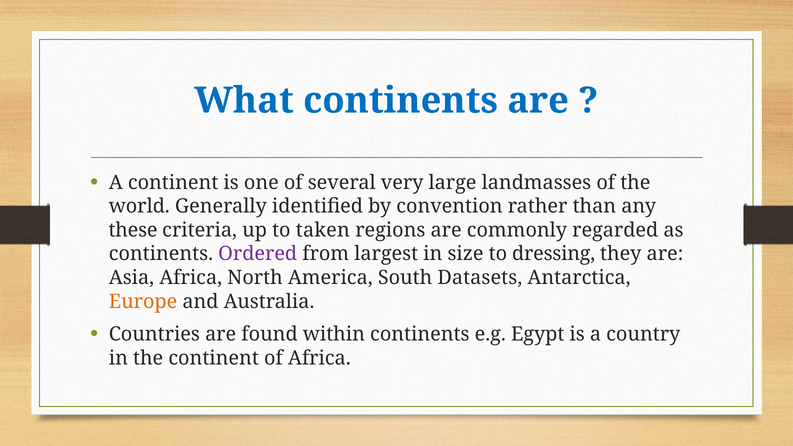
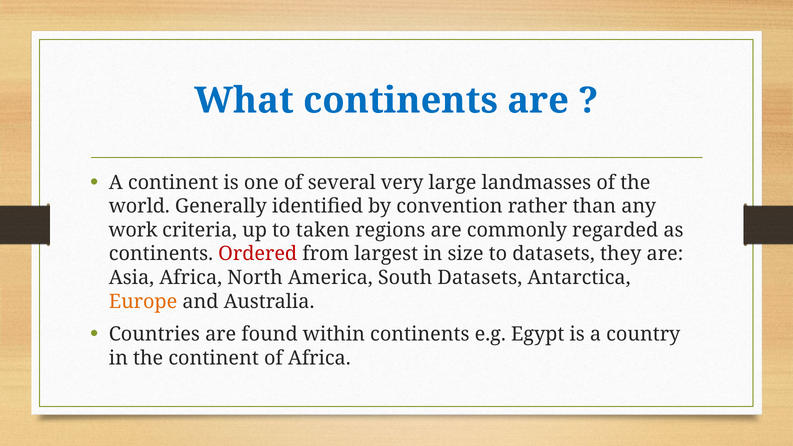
these: these -> work
Ordered colour: purple -> red
to dressing: dressing -> datasets
